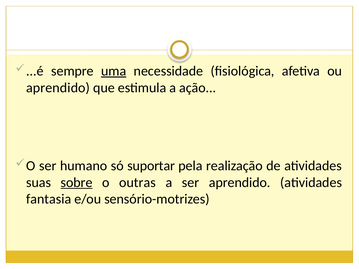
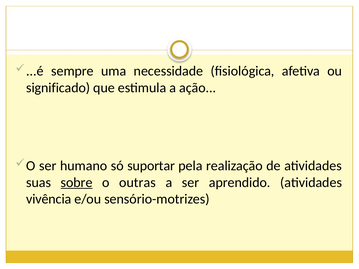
uma underline: present -> none
aprendido at (58, 88): aprendido -> significado
fantasia: fantasia -> vivência
